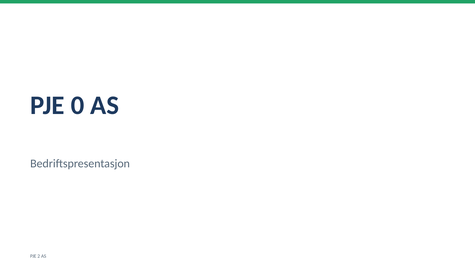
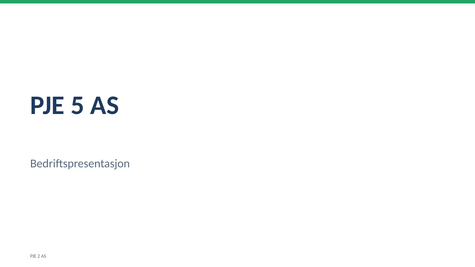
0: 0 -> 5
